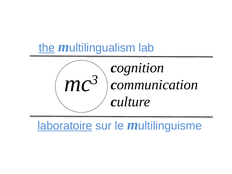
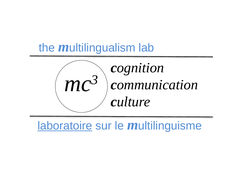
the underline: present -> none
